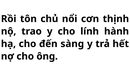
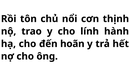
sàng: sàng -> hoãn
